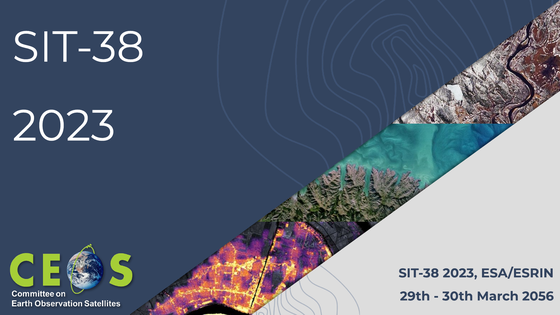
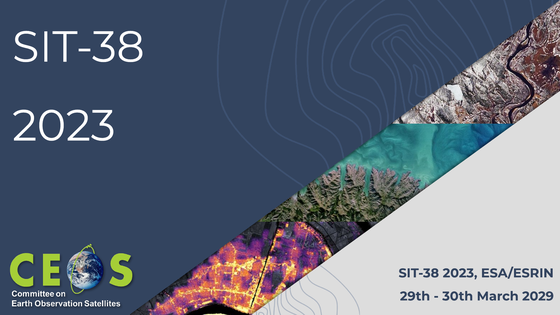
2056: 2056 -> 2029
